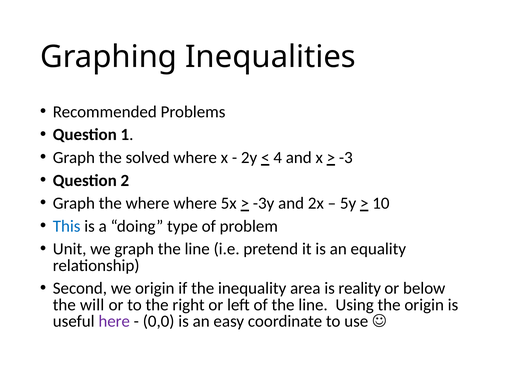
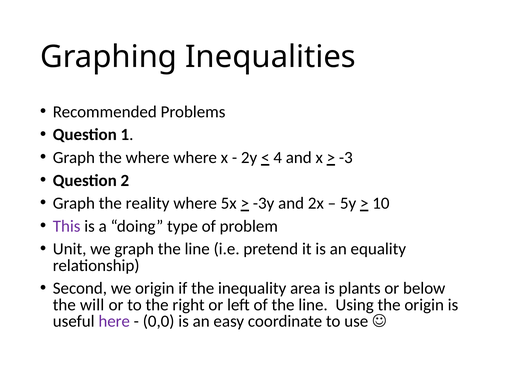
the solved: solved -> where
the where: where -> reality
This colour: blue -> purple
reality: reality -> plants
